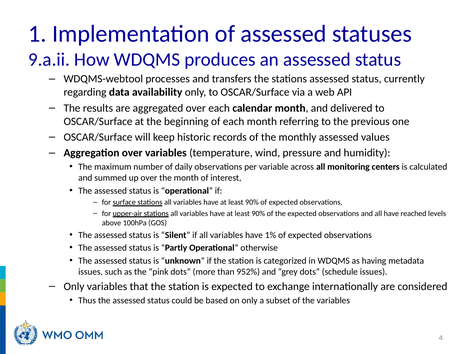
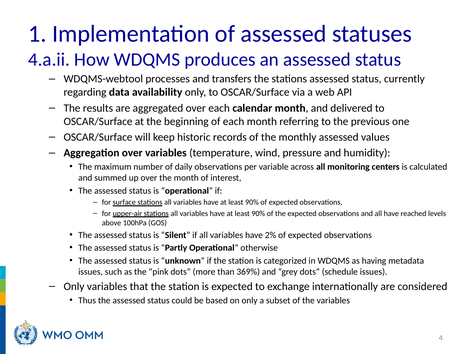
9.a.ii: 9.a.ii -> 4.a.ii
1%: 1% -> 2%
952%: 952% -> 369%
